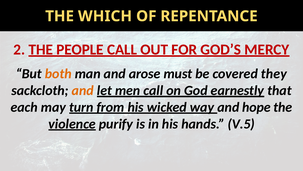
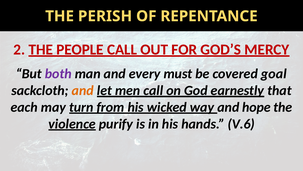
WHICH: WHICH -> PERISH
both colour: orange -> purple
arose: arose -> every
they: they -> goal
V.5: V.5 -> V.6
